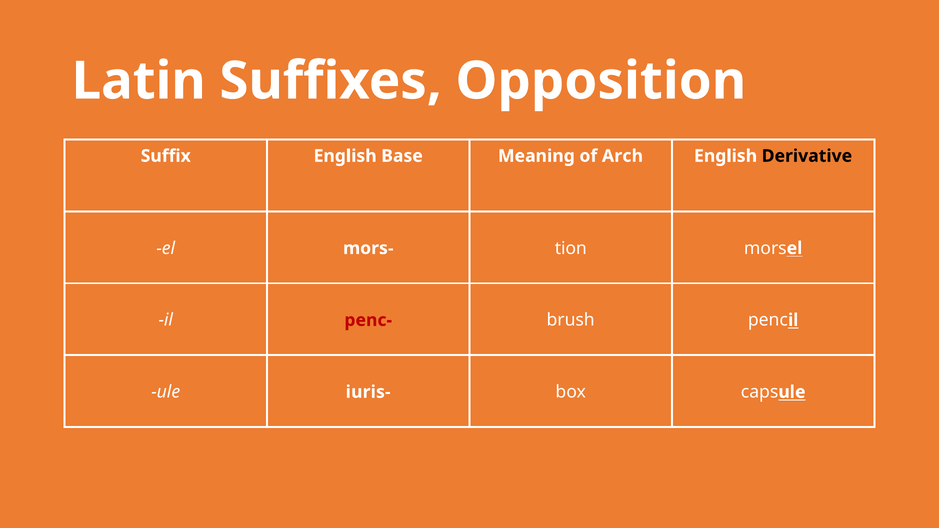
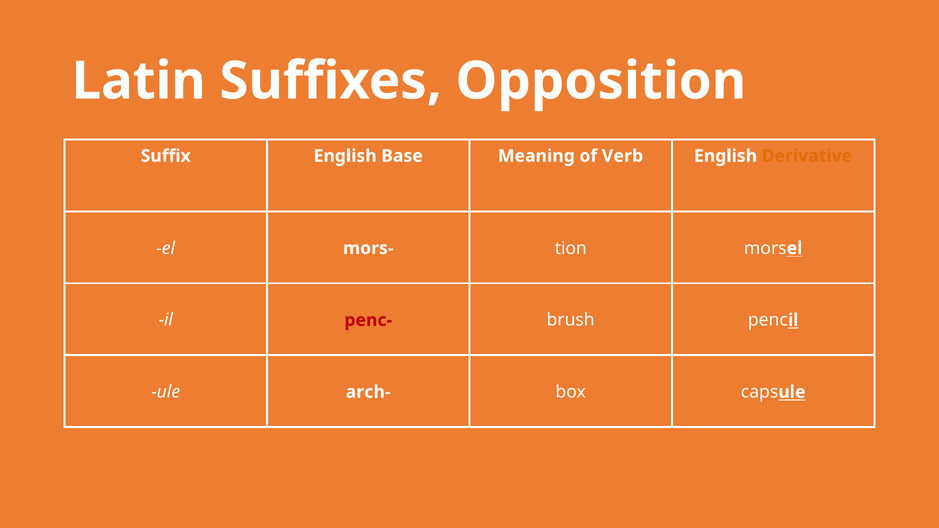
Arch: Arch -> Verb
Derivative colour: black -> orange
iuris-: iuris- -> arch-
